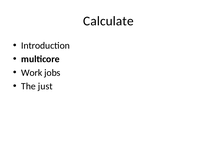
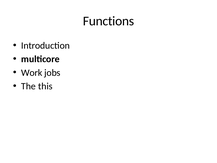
Calculate: Calculate -> Functions
just: just -> this
